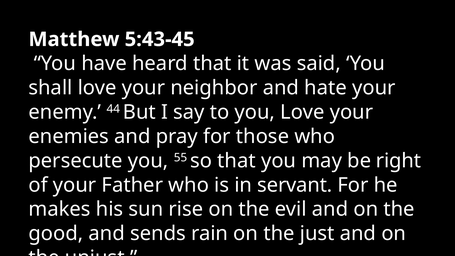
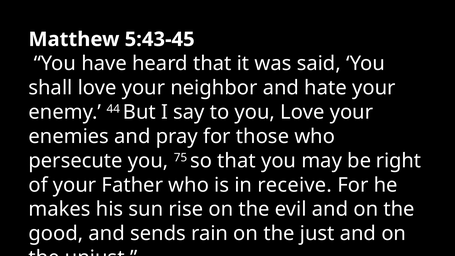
55: 55 -> 75
servant: servant -> receive
